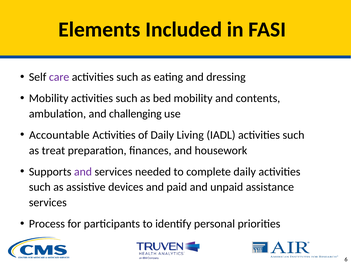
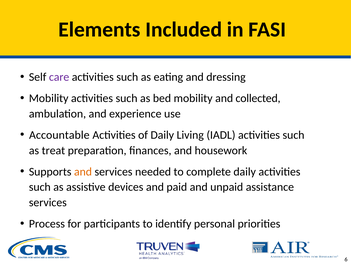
contents: contents -> collected
challenging: challenging -> experience
and at (83, 172) colour: purple -> orange
